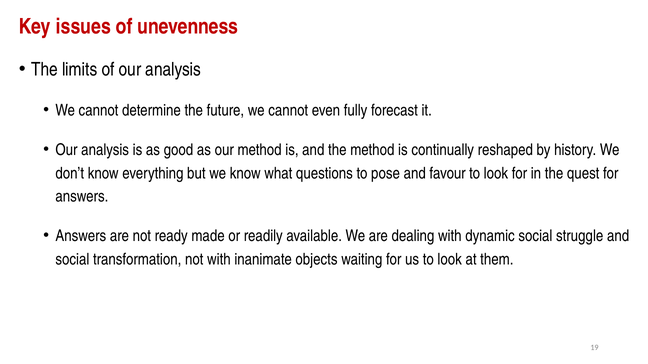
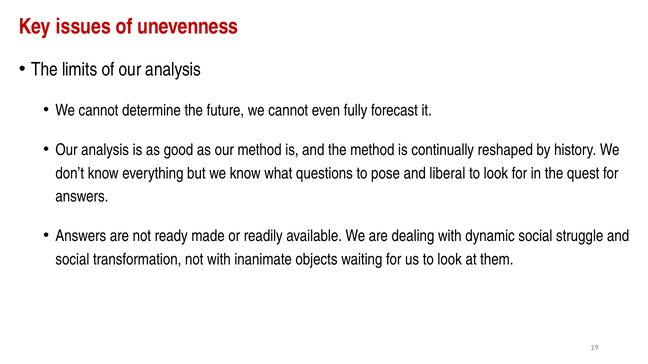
favour: favour -> liberal
